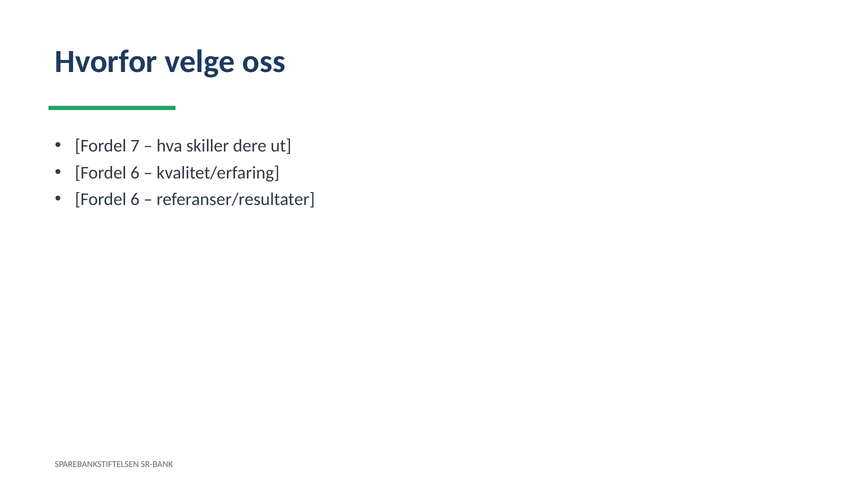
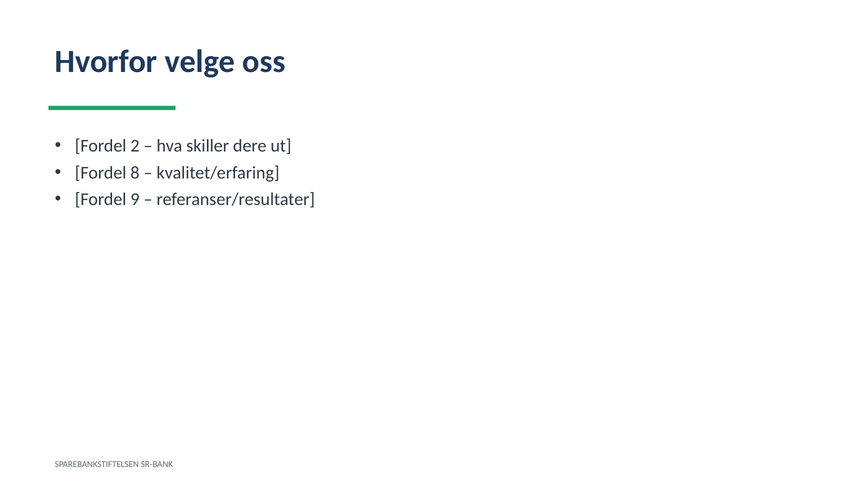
7: 7 -> 2
6 at (135, 173): 6 -> 8
6 at (135, 200): 6 -> 9
